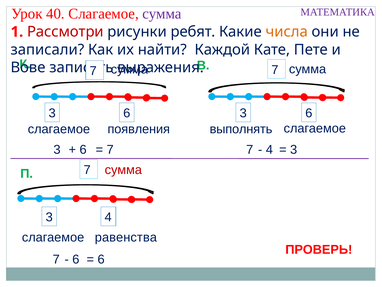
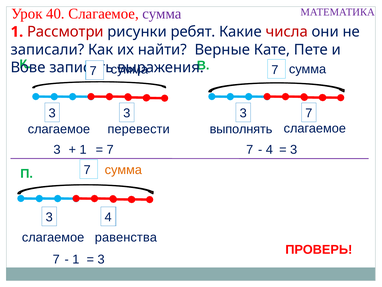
числа colour: orange -> red
Каждой: Каждой -> Верные
3 6: 6 -> 3
6 at (309, 113): 6 -> 7
появления: появления -> перевести
6 at (83, 149): 6 -> 1
сумма at (123, 170) colour: red -> orange
6 at (76, 259): 6 -> 1
6 at (101, 259): 6 -> 3
